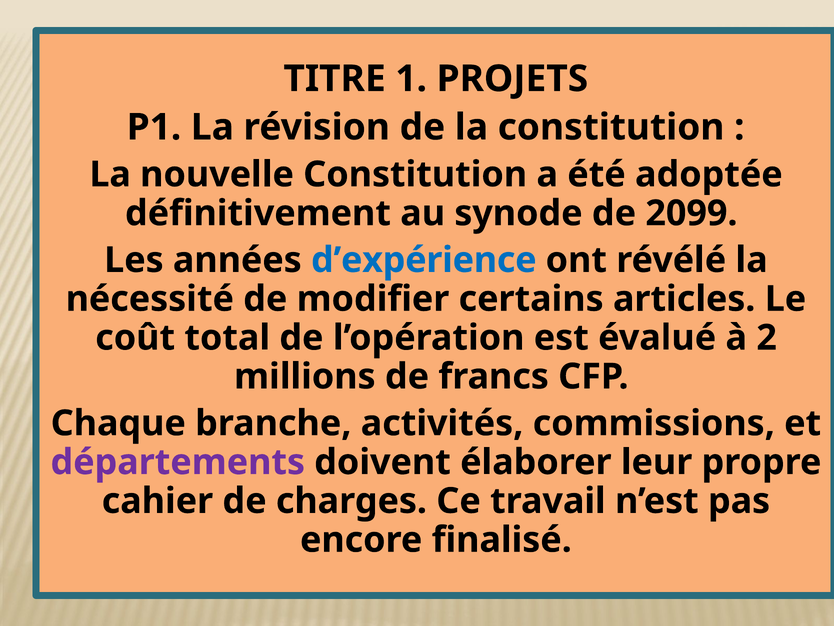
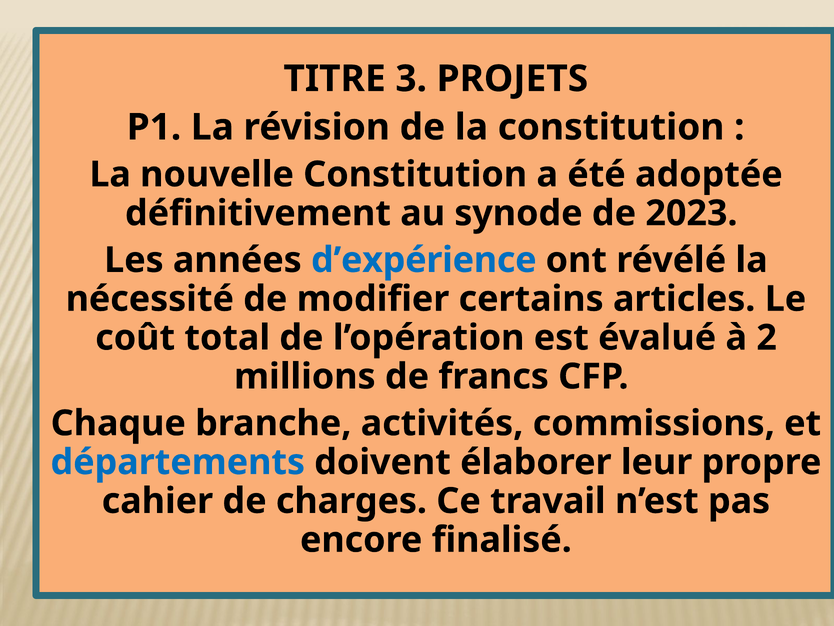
1: 1 -> 3
2099: 2099 -> 2023
départements colour: purple -> blue
